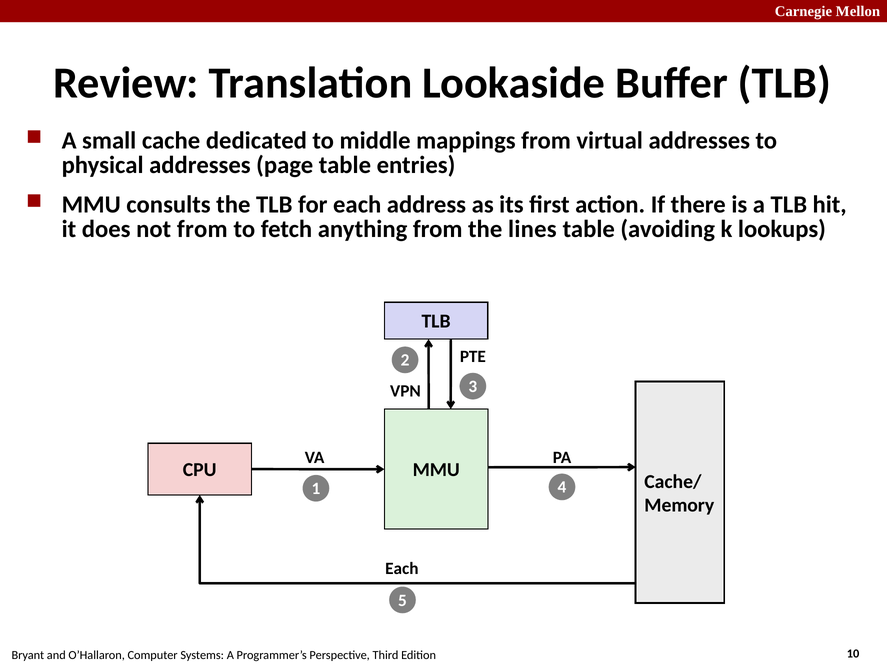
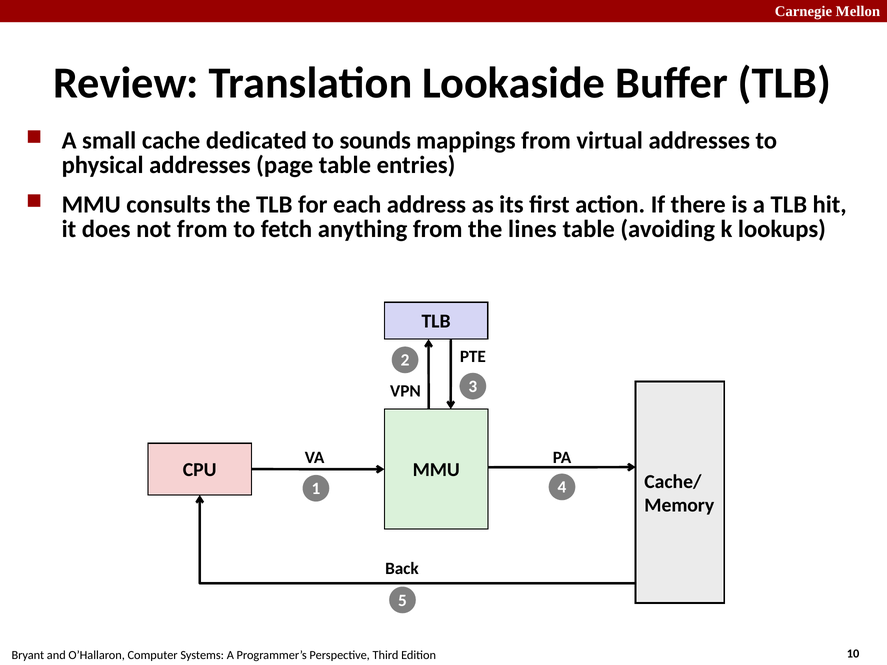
middle: middle -> sounds
Each at (402, 569): Each -> Back
